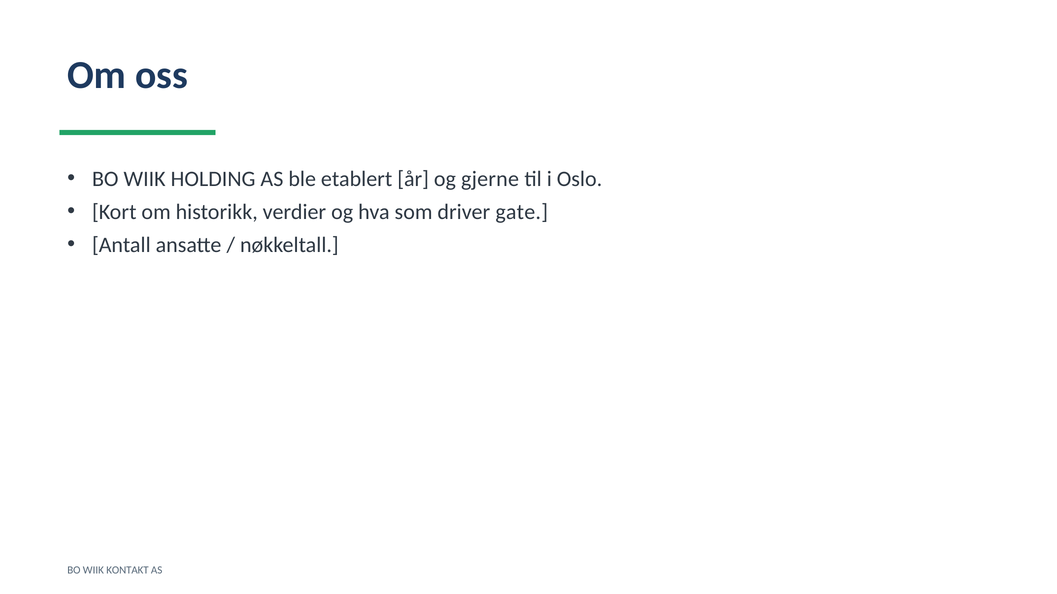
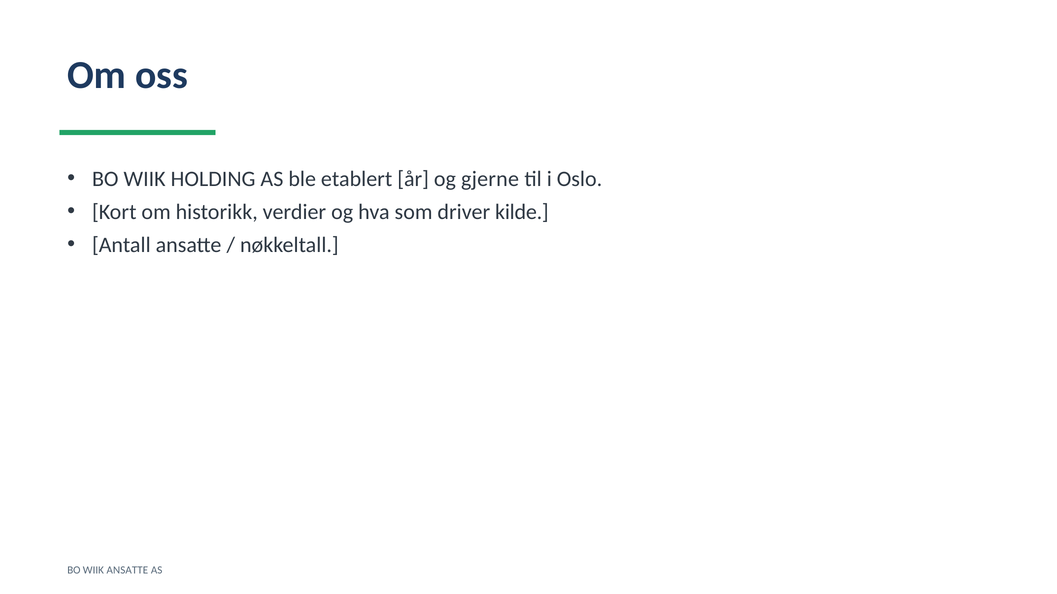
gate: gate -> kilde
WIIK KONTAKT: KONTAKT -> ANSATTE
